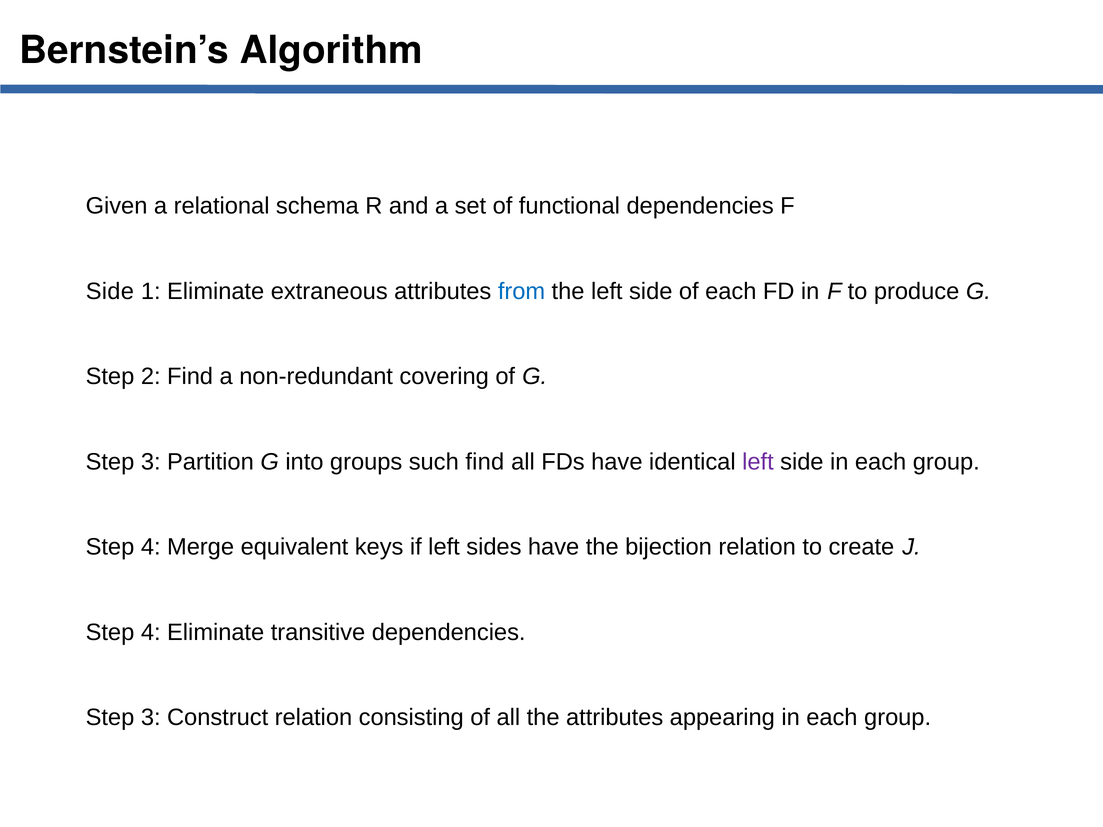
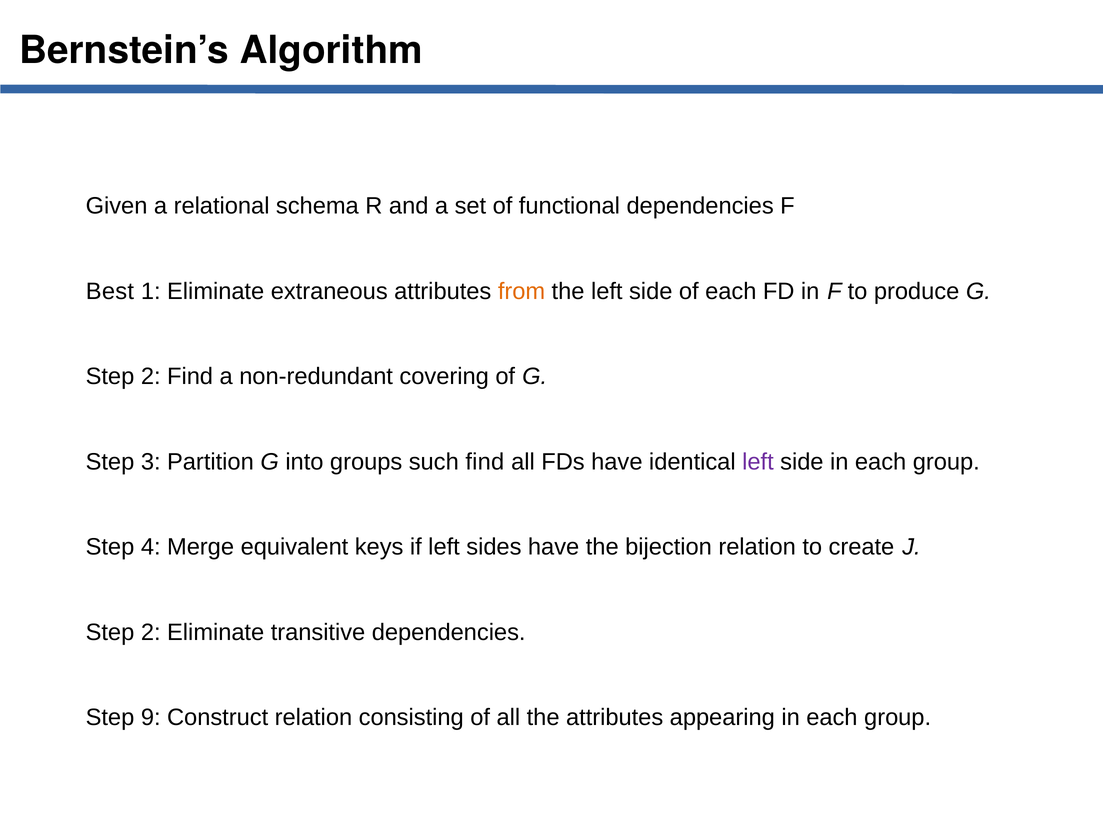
Side at (110, 291): Side -> Best
from colour: blue -> orange
4 at (151, 633): 4 -> 2
3 at (151, 718): 3 -> 9
